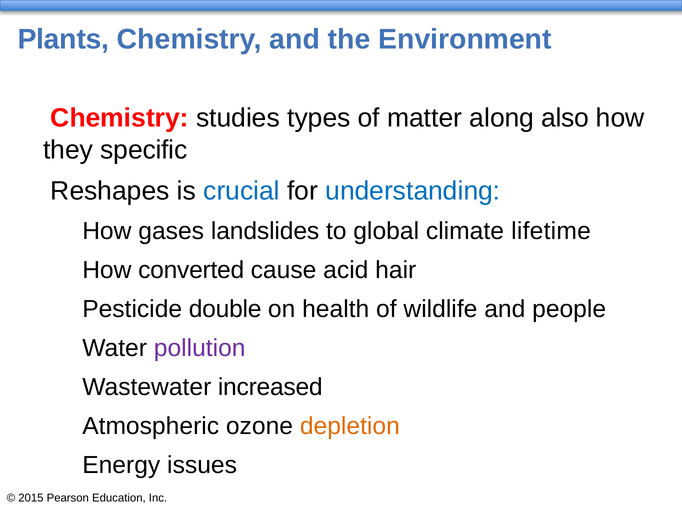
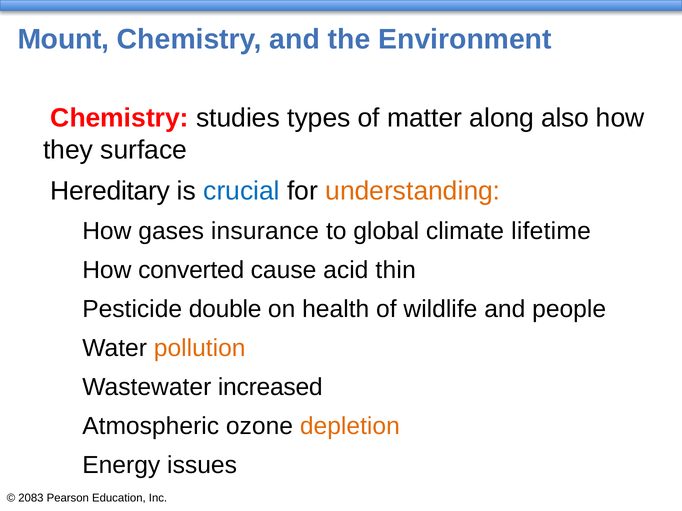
Plants: Plants -> Mount
specific: specific -> surface
Reshapes: Reshapes -> Hereditary
understanding colour: blue -> orange
landslides: landslides -> insurance
hair: hair -> thin
pollution colour: purple -> orange
2015: 2015 -> 2083
